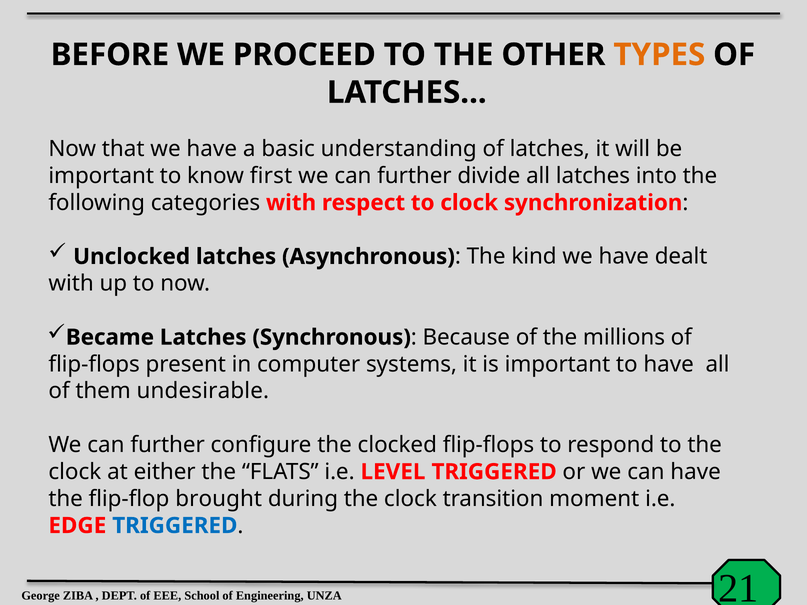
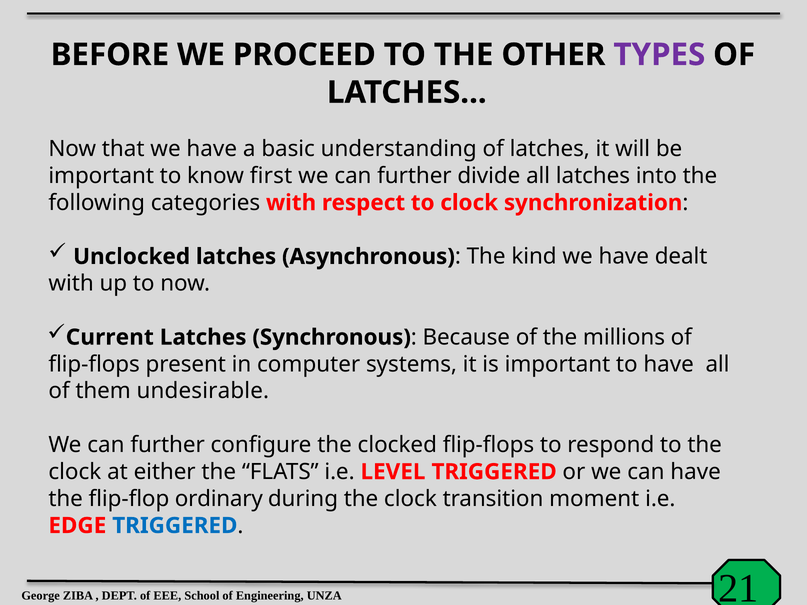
TYPES colour: orange -> purple
Became: Became -> Current
brought: brought -> ordinary
